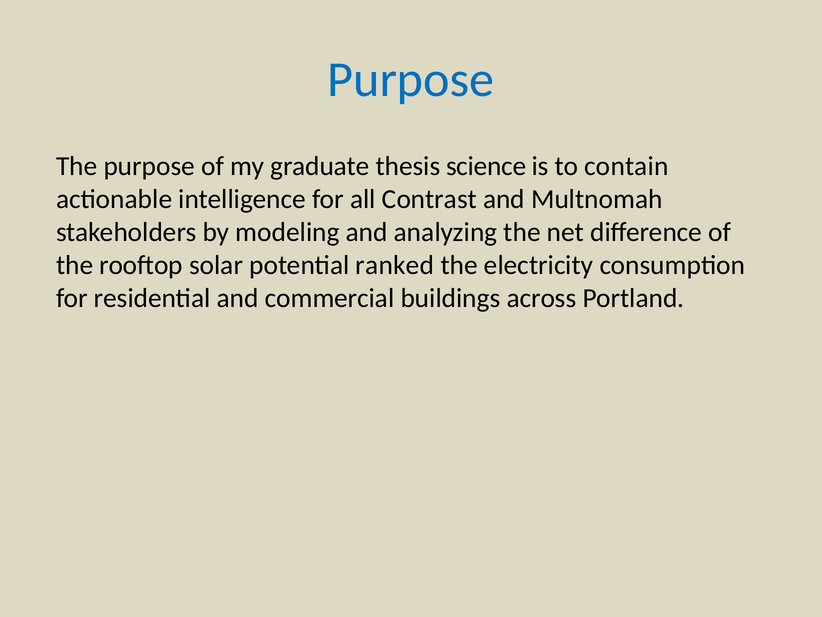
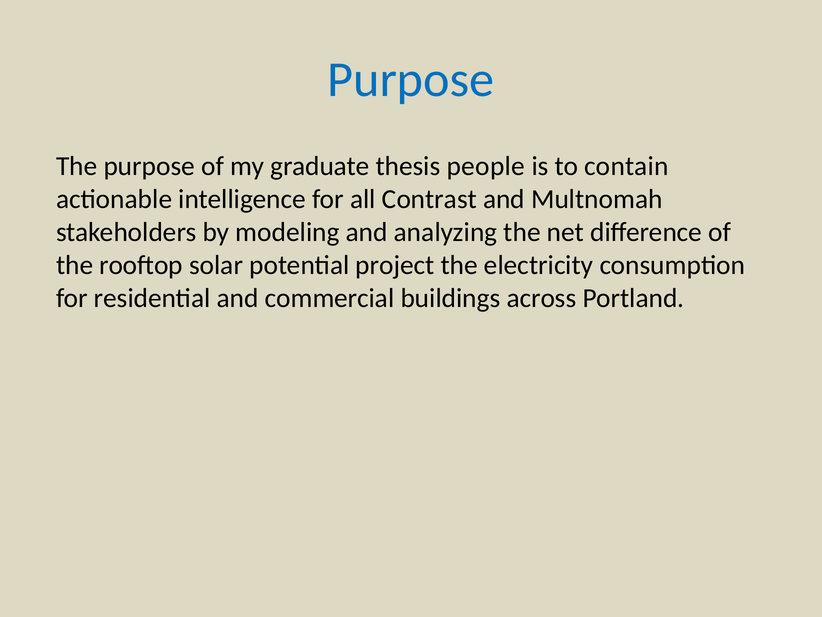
science: science -> people
ranked: ranked -> project
